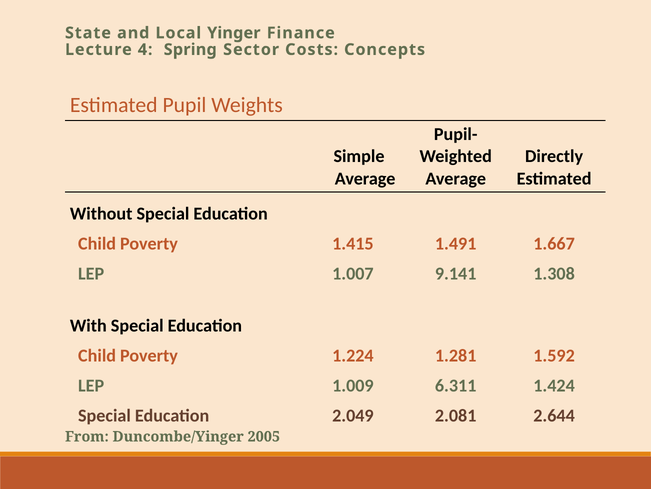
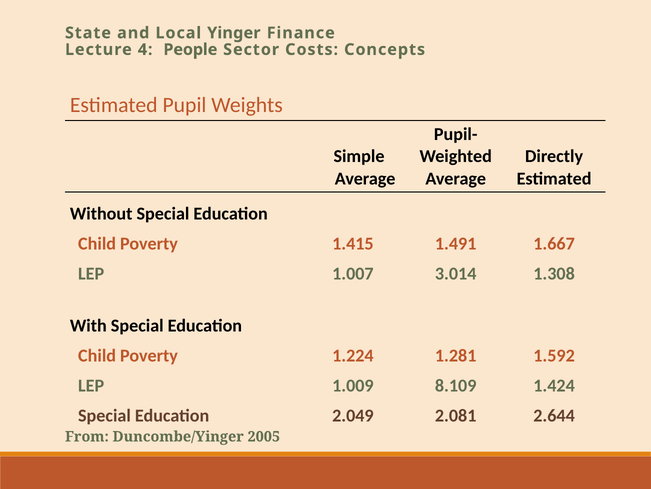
Spring: Spring -> People
9.141: 9.141 -> 3.014
6.311: 6.311 -> 8.109
